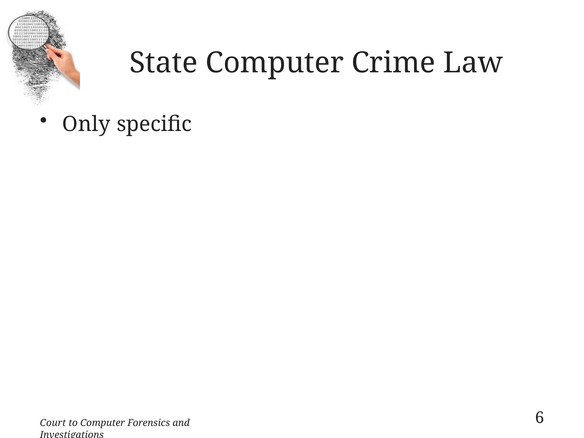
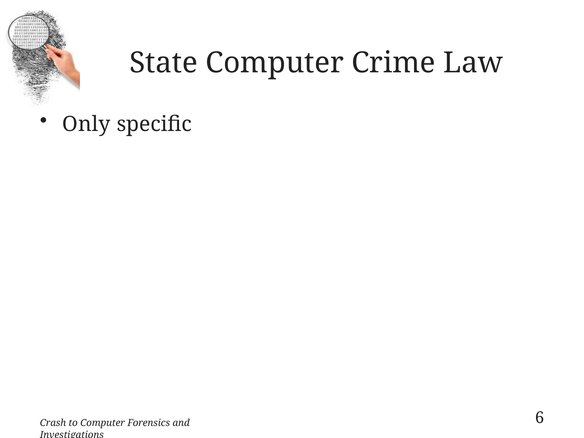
Court: Court -> Crash
